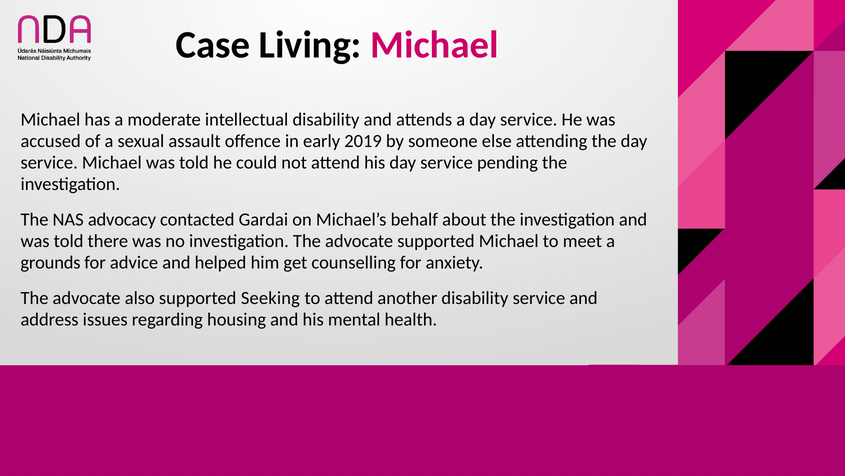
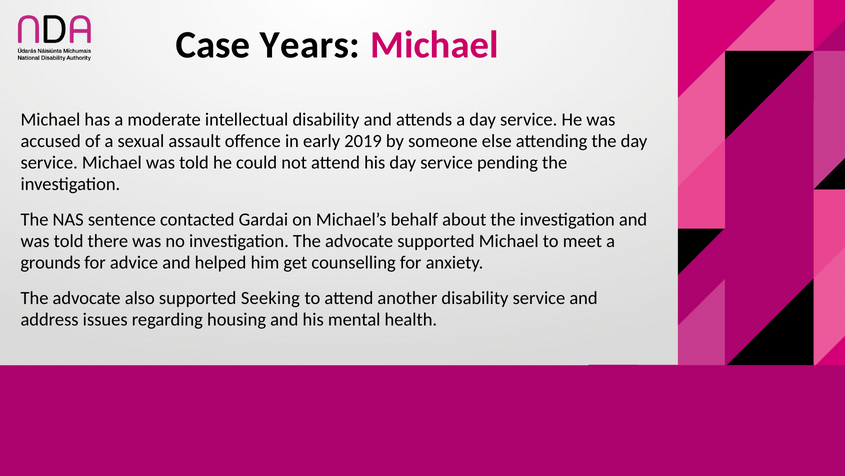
Living: Living -> Years
advocacy: advocacy -> sentence
